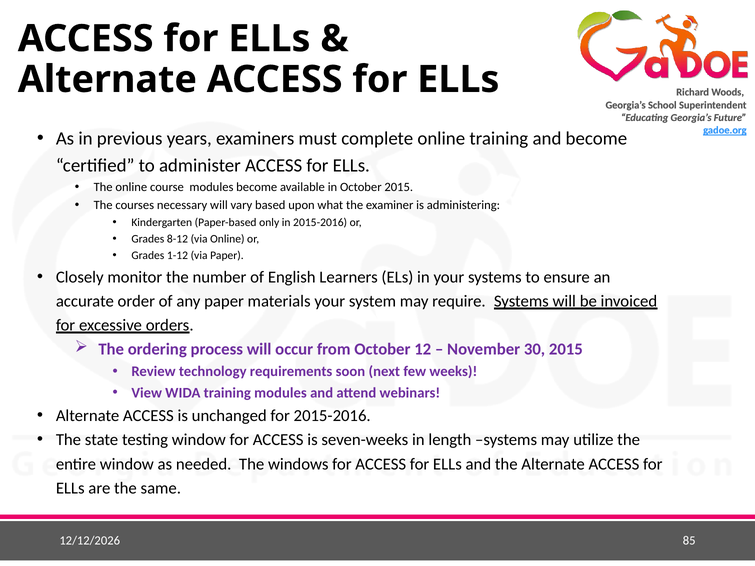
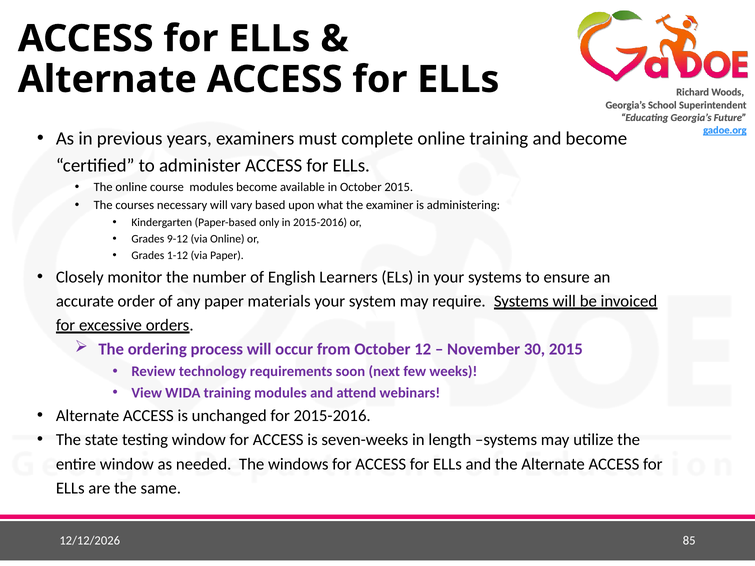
8-12: 8-12 -> 9-12
